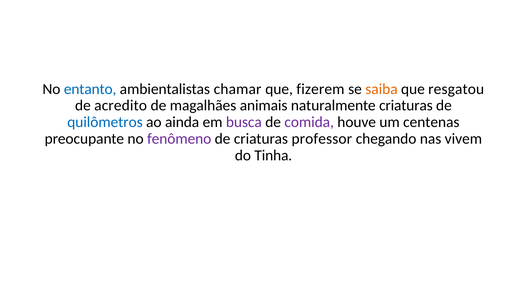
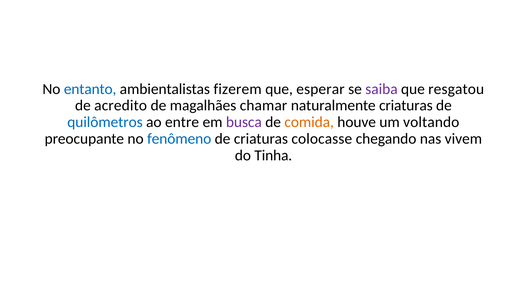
chamar: chamar -> fizerem
fizerem: fizerem -> esperar
saiba colour: orange -> purple
animais: animais -> chamar
ainda: ainda -> entre
comida colour: purple -> orange
centenas: centenas -> voltando
fenômeno colour: purple -> blue
professor: professor -> colocasse
